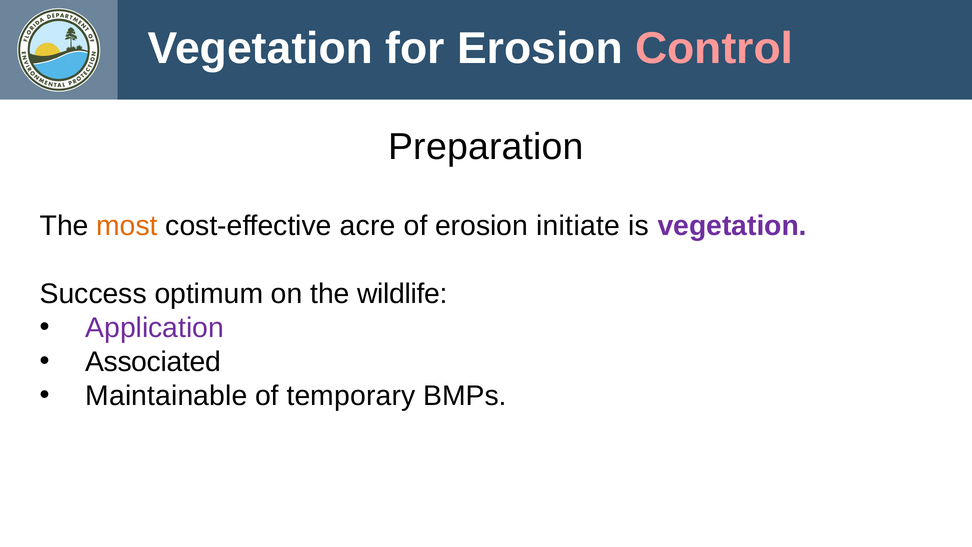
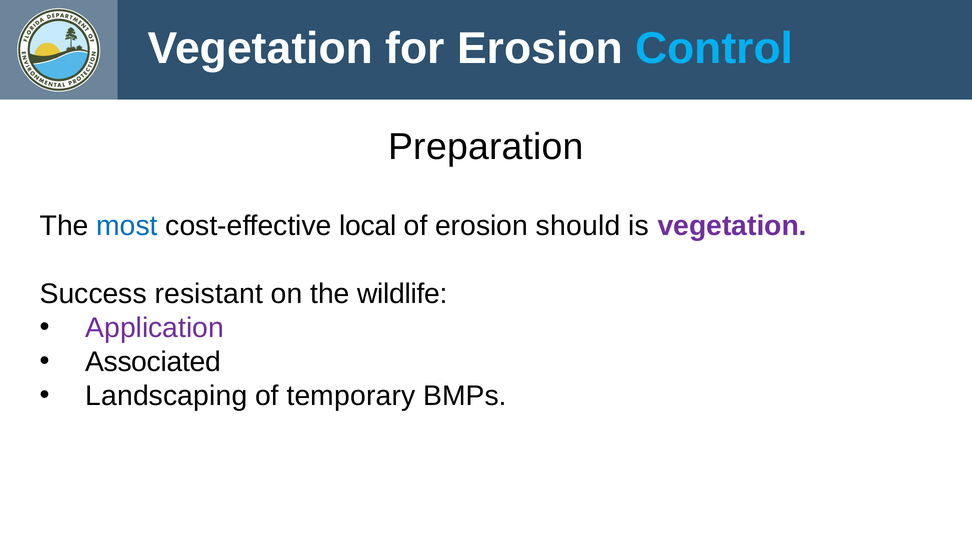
Control colour: pink -> light blue
most colour: orange -> blue
acre: acre -> local
initiate: initiate -> should
optimum: optimum -> resistant
Maintainable: Maintainable -> Landscaping
